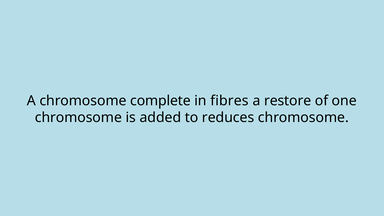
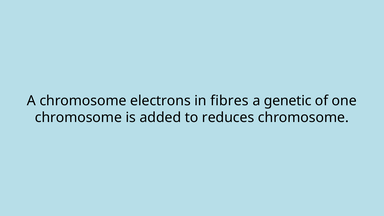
complete: complete -> electrons
restore: restore -> genetic
